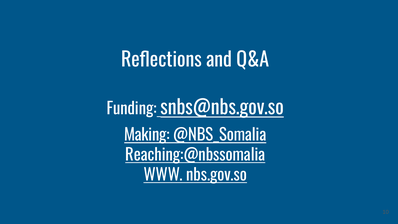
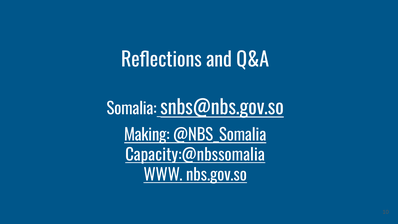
Funding: Funding -> Somalia
Reaching:@nbssomalia: Reaching:@nbssomalia -> Capacity:@nbssomalia
